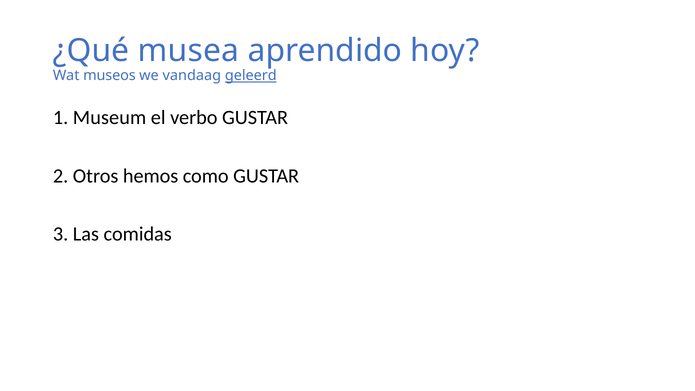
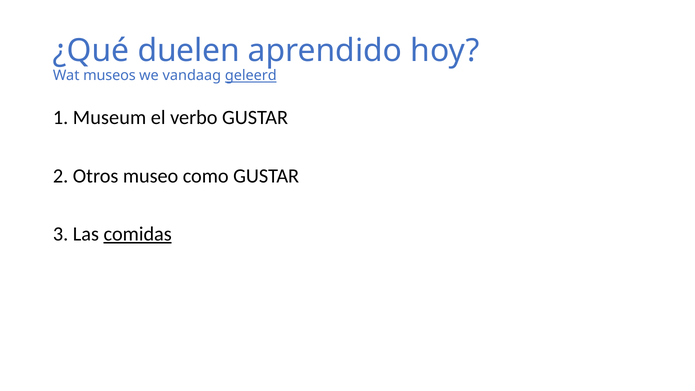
musea: musea -> duelen
hemos: hemos -> museo
comidas underline: none -> present
